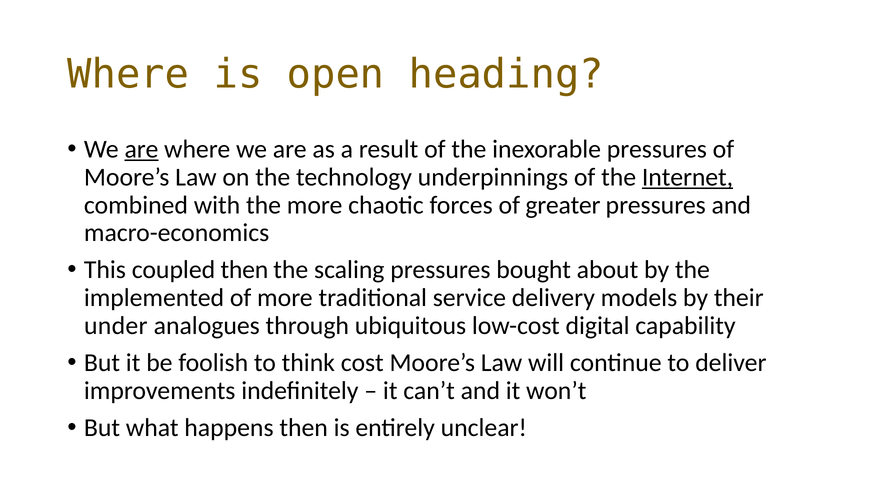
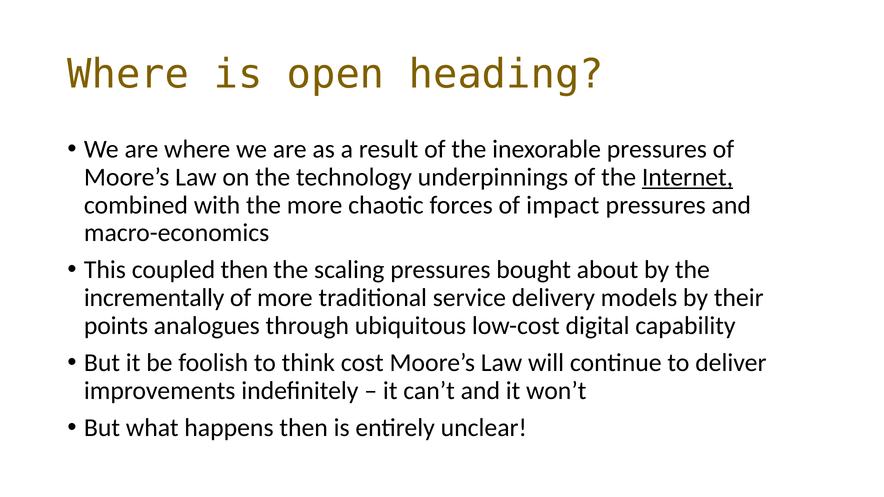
are at (141, 149) underline: present -> none
greater: greater -> impact
implemented: implemented -> incrementally
under: under -> points
